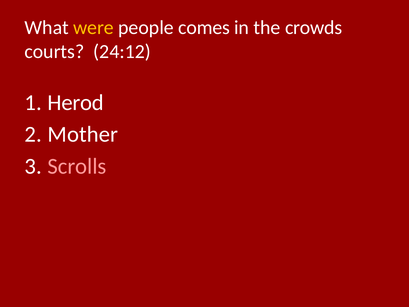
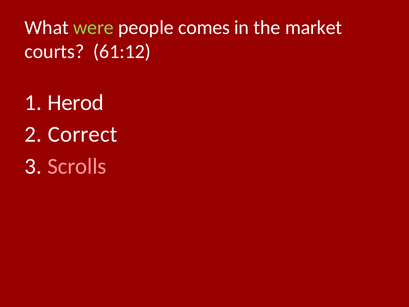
were colour: yellow -> light green
crowds: crowds -> market
24:12: 24:12 -> 61:12
Mother: Mother -> Correct
